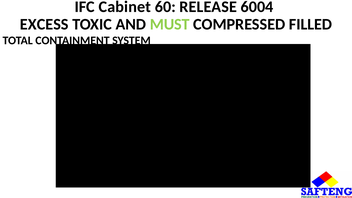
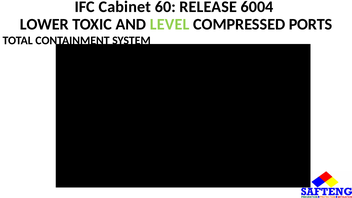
EXCESS: EXCESS -> LOWER
MUST: MUST -> LEVEL
FILLED: FILLED -> PORTS
